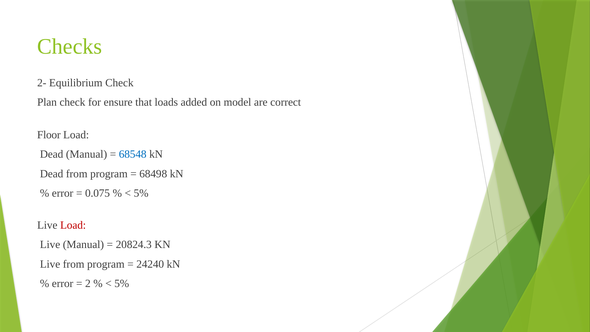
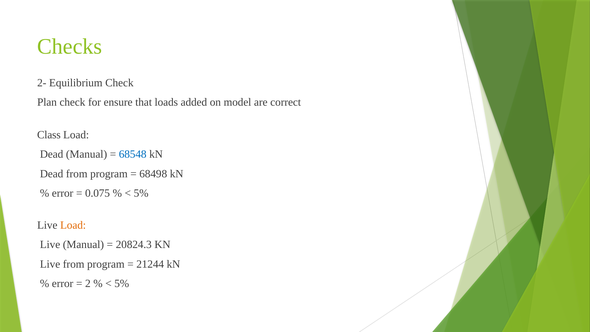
Floor: Floor -> Class
Load at (73, 225) colour: red -> orange
24240: 24240 -> 21244
